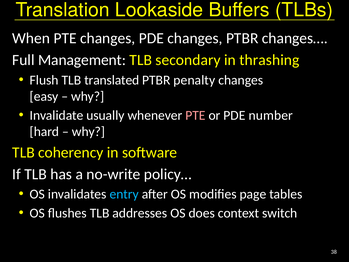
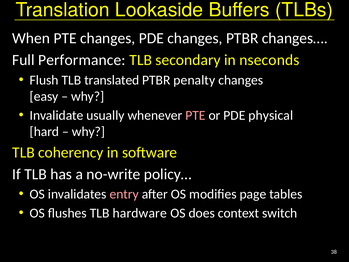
Management: Management -> Performance
thrashing: thrashing -> nseconds
number: number -> physical
entry colour: light blue -> pink
addresses: addresses -> hardware
